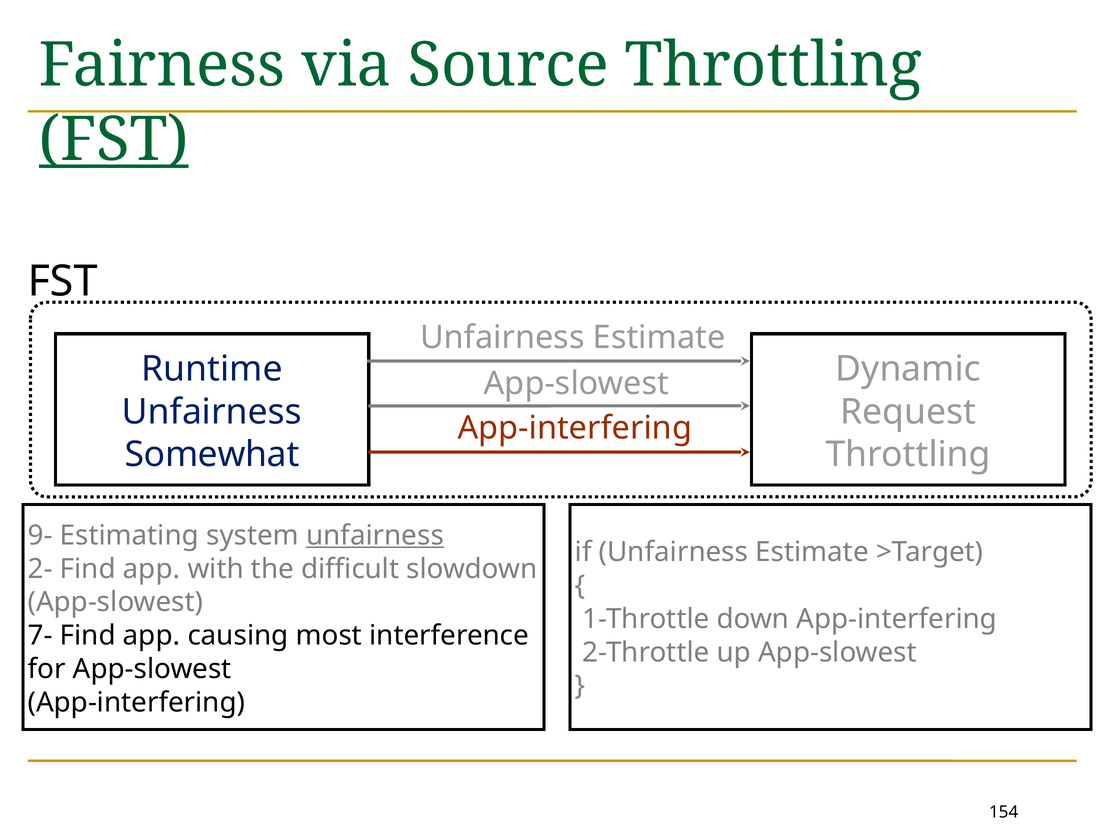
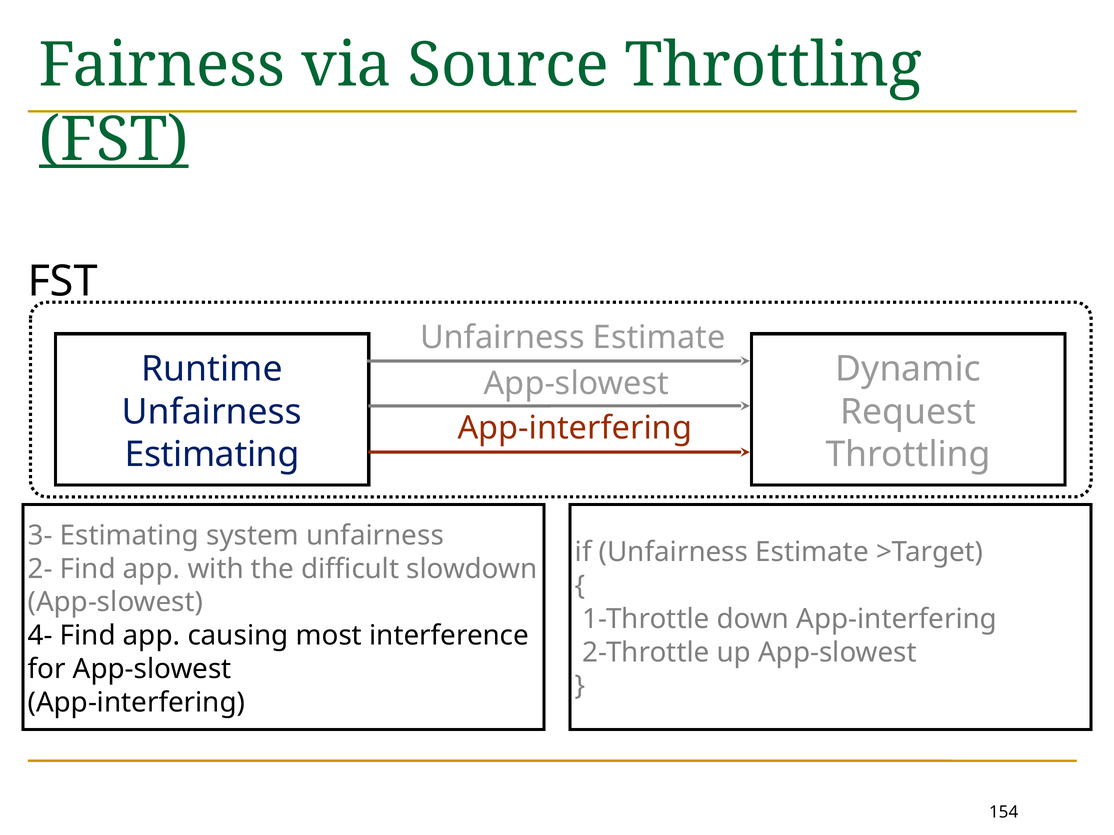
Somewhat at (212, 455): Somewhat -> Estimating
9-: 9- -> 3-
unfairness at (375, 536) underline: present -> none
7-: 7- -> 4-
